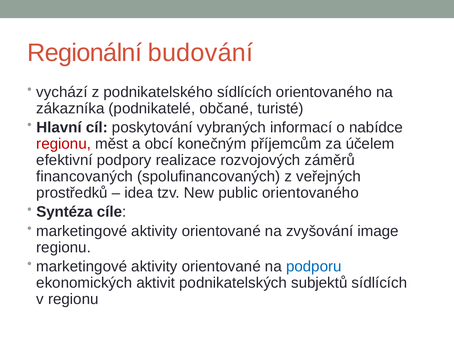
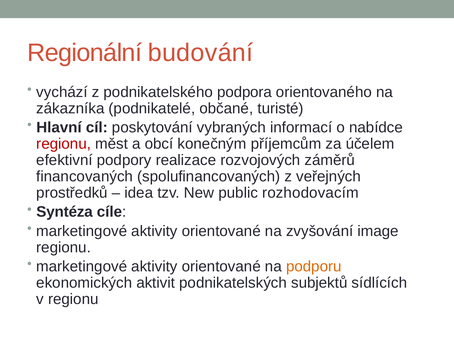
podnikatelského sídlících: sídlících -> podpora
public orientovaného: orientovaného -> rozhodovacím
podporu colour: blue -> orange
